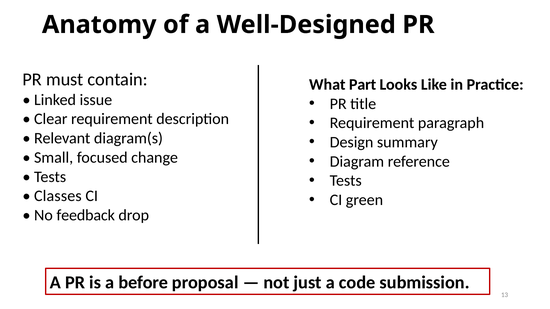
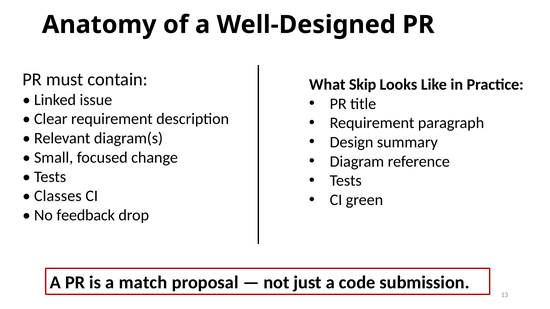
Part: Part -> Skip
before: before -> match
